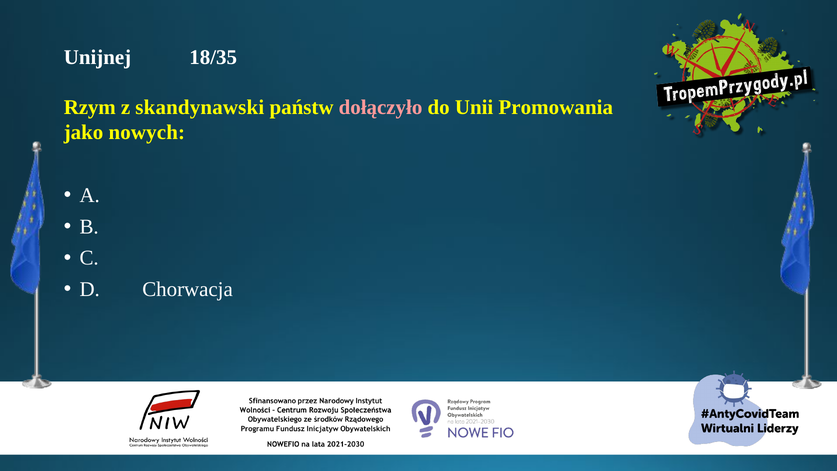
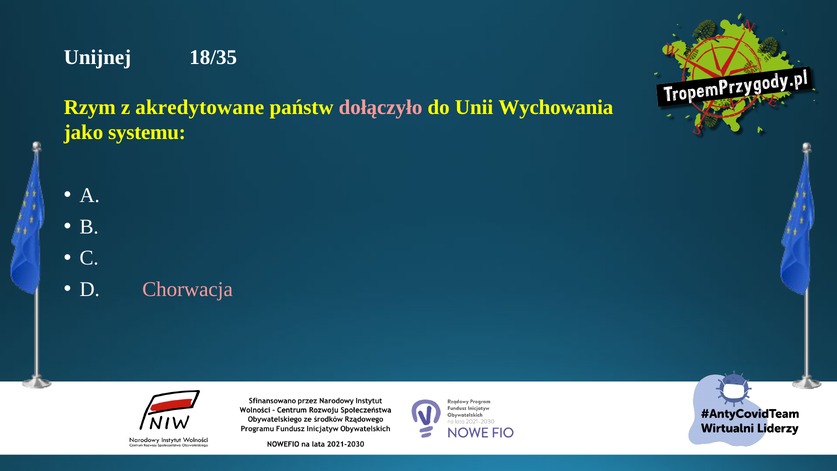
skandynawski: skandynawski -> akredytowane
Promowania: Promowania -> Wychowania
nowych: nowych -> systemu
Chorwacja colour: white -> pink
